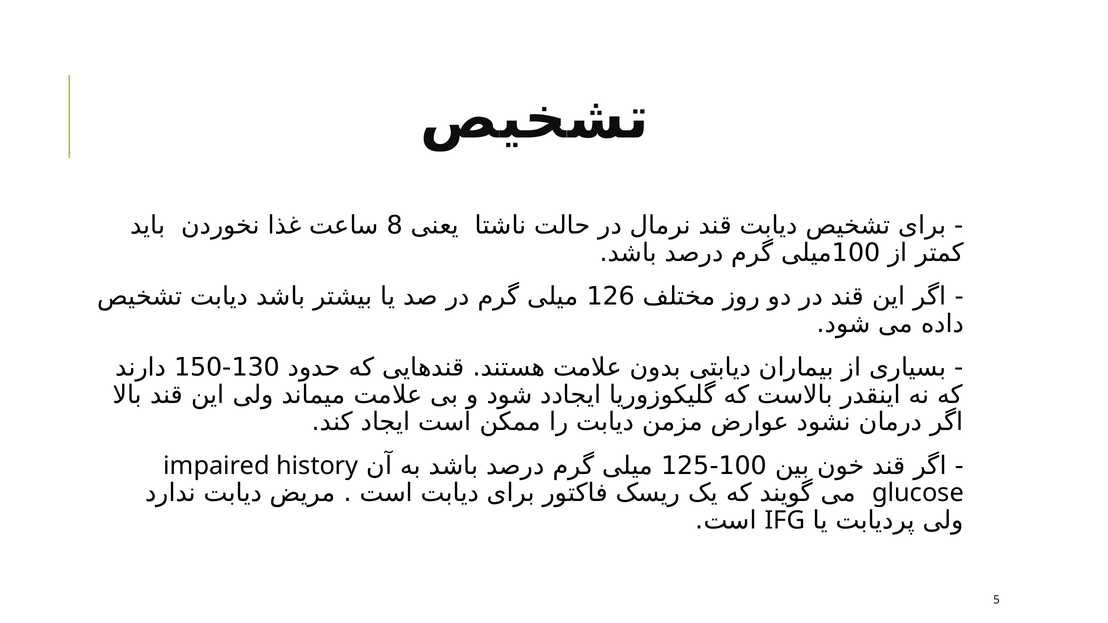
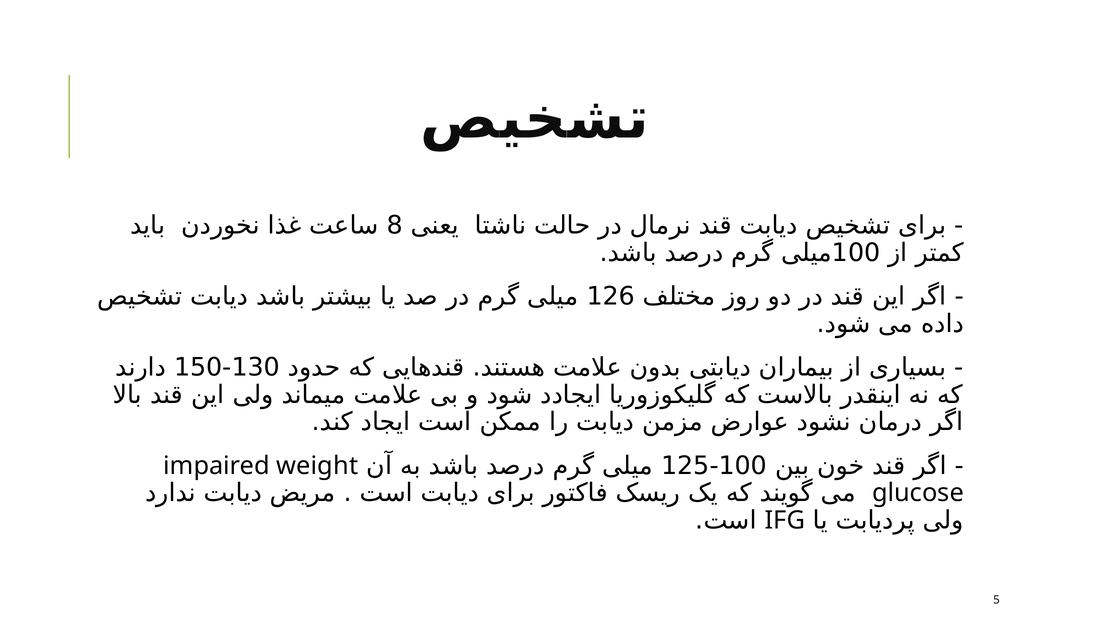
history: history -> weight
